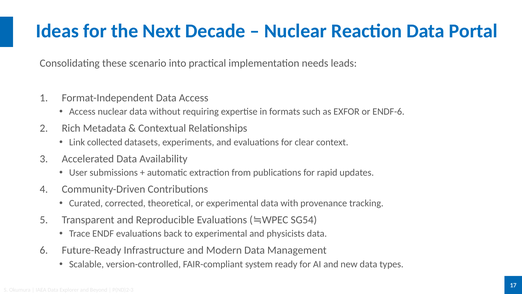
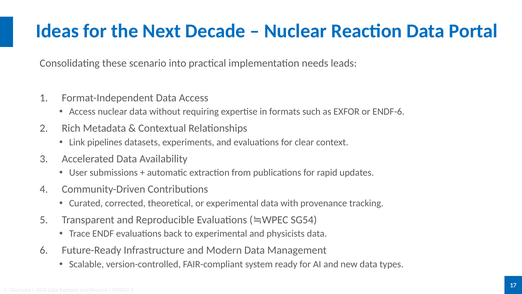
collected: collected -> pipelines
